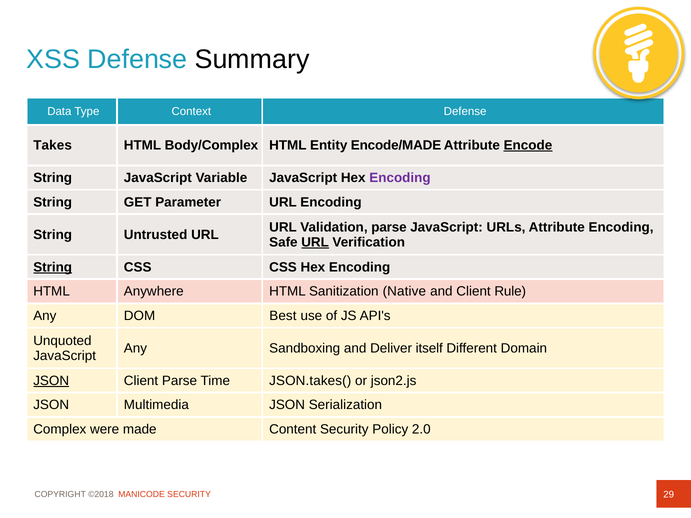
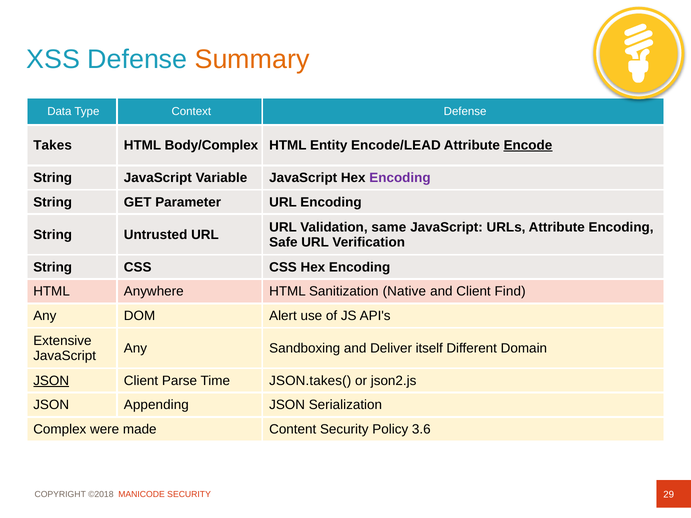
Summary colour: black -> orange
Encode/MADE: Encode/MADE -> Encode/LEAD
Validation parse: parse -> same
URL at (315, 242) underline: present -> none
String at (53, 267) underline: present -> none
Rule: Rule -> Find
Best: Best -> Alert
Unquoted: Unquoted -> Extensive
Multimedia: Multimedia -> Appending
2.0: 2.0 -> 3.6
